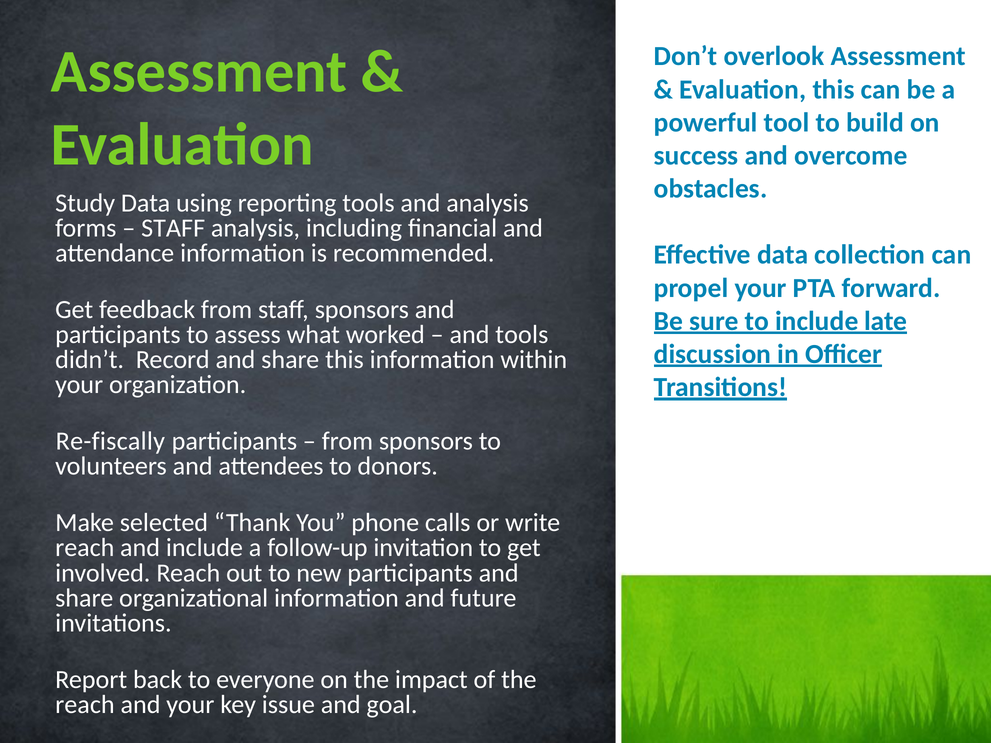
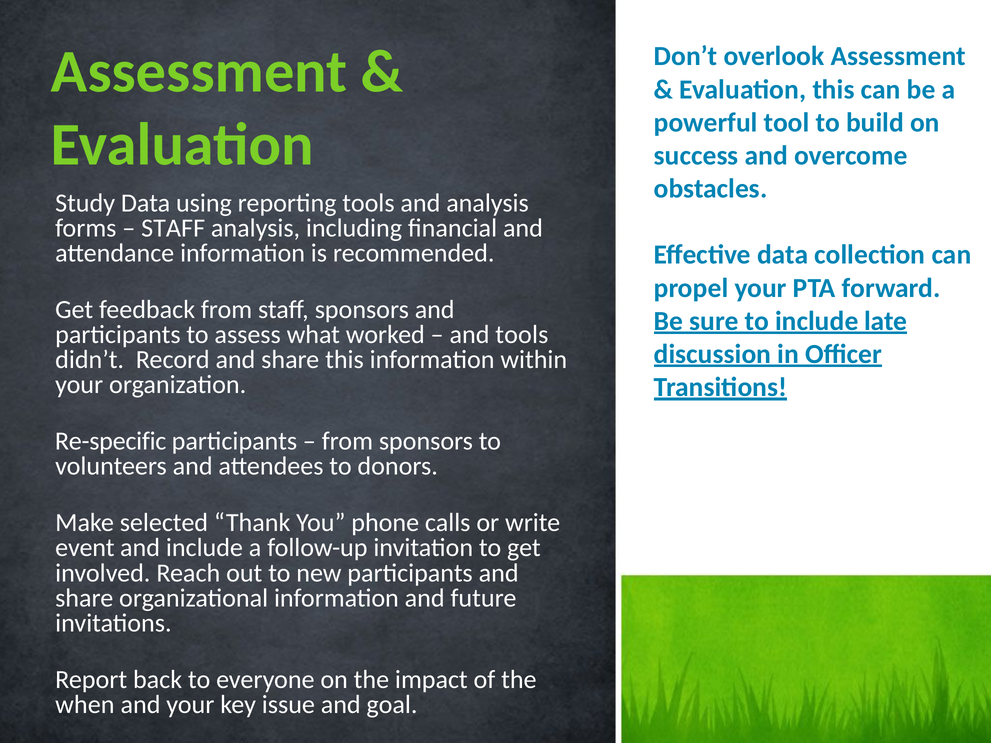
Re-fiscally: Re-fiscally -> Re-specific
reach at (85, 548): reach -> event
reach at (85, 705): reach -> when
